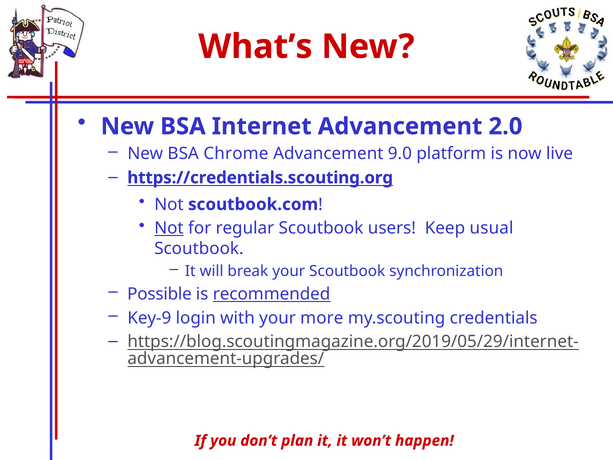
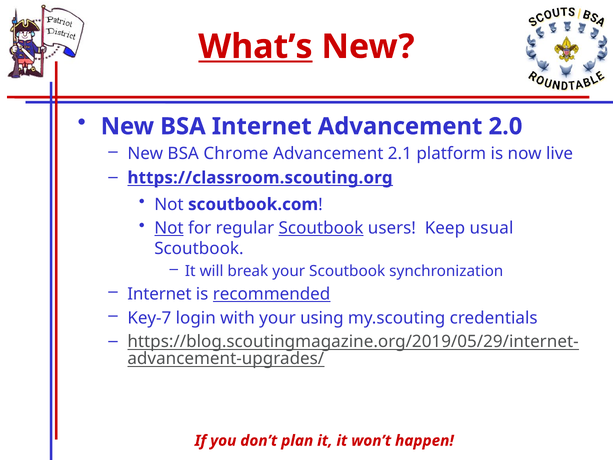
What’s underline: none -> present
9.0: 9.0 -> 2.1
https://credentials.scouting.org: https://credentials.scouting.org -> https://classroom.scouting.org
Scoutbook at (321, 228) underline: none -> present
Possible at (159, 294): Possible -> Internet
Key-9: Key-9 -> Key-7
more: more -> using
